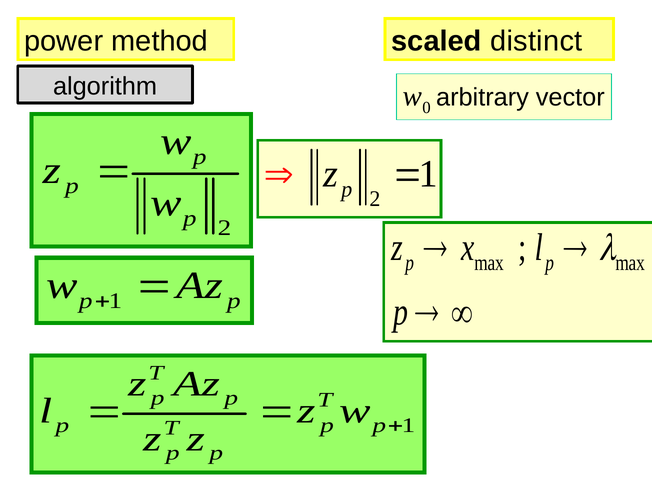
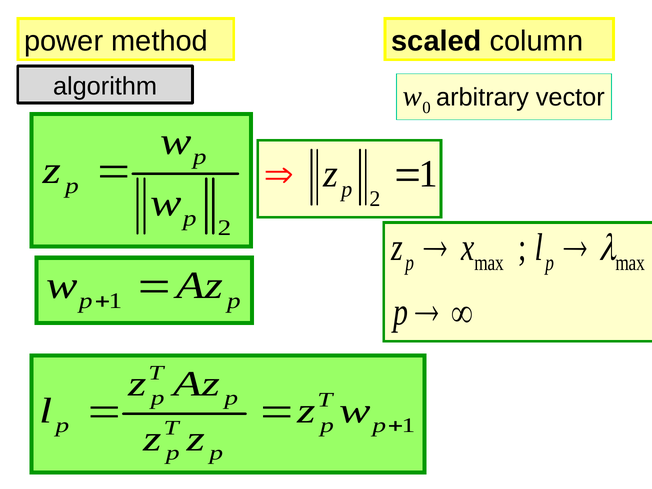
distinct: distinct -> column
